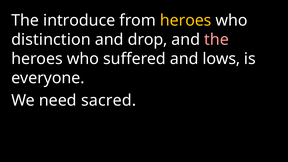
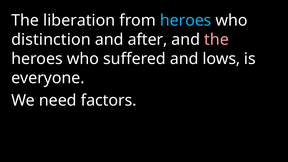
introduce: introduce -> liberation
heroes at (186, 21) colour: yellow -> light blue
drop: drop -> after
sacred: sacred -> factors
